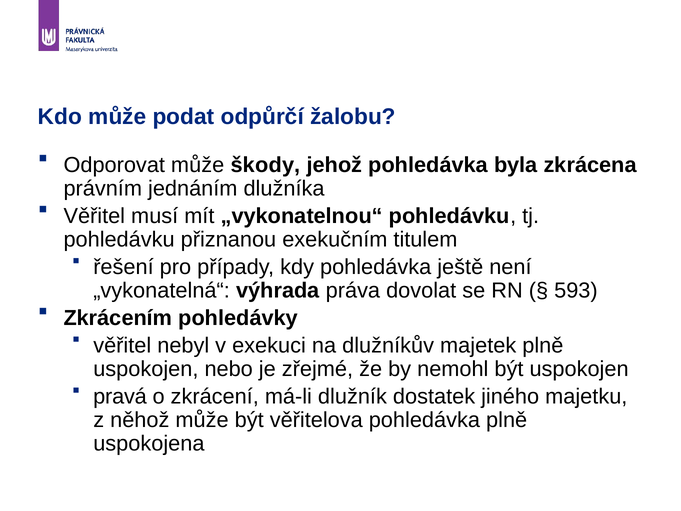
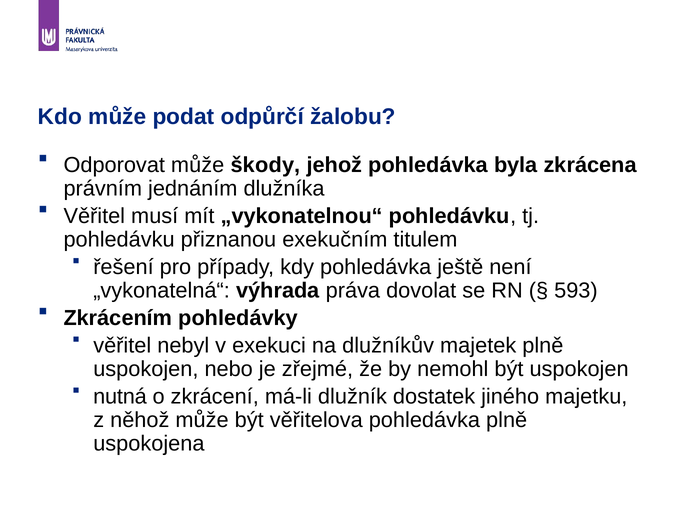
pravá: pravá -> nutná
